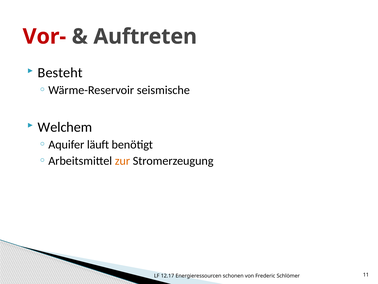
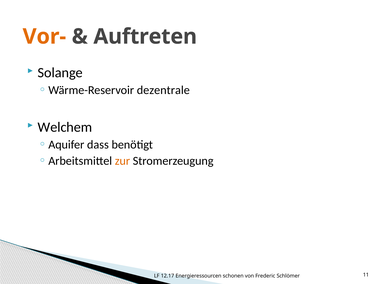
Vor- colour: red -> orange
Besteht: Besteht -> Solange
seismische: seismische -> dezentrale
läuft: läuft -> dass
